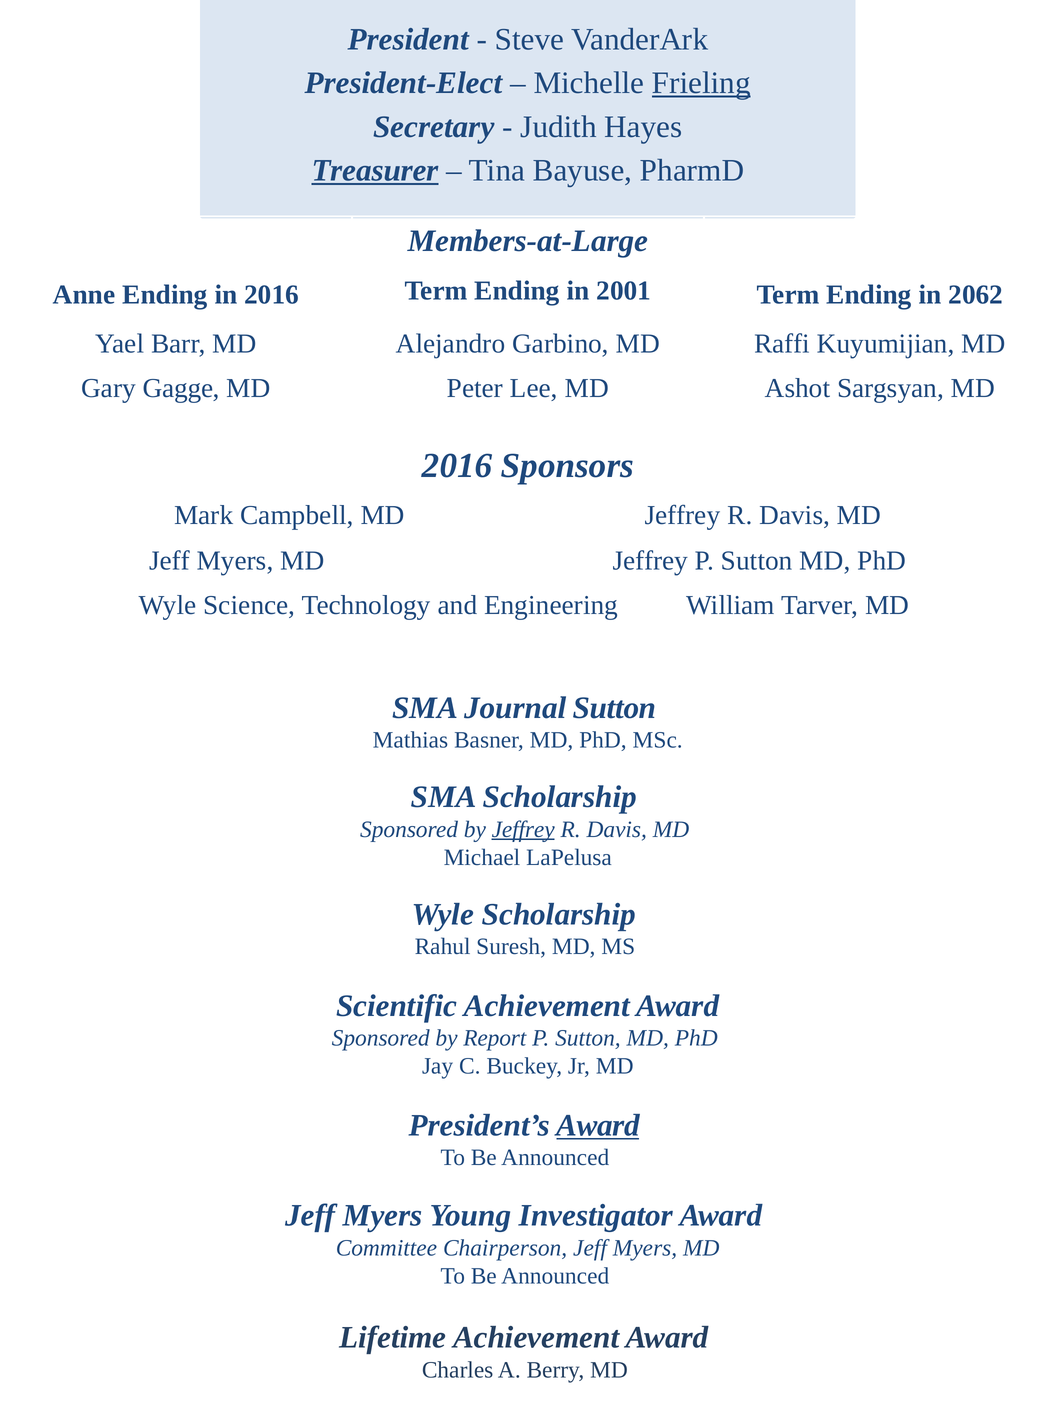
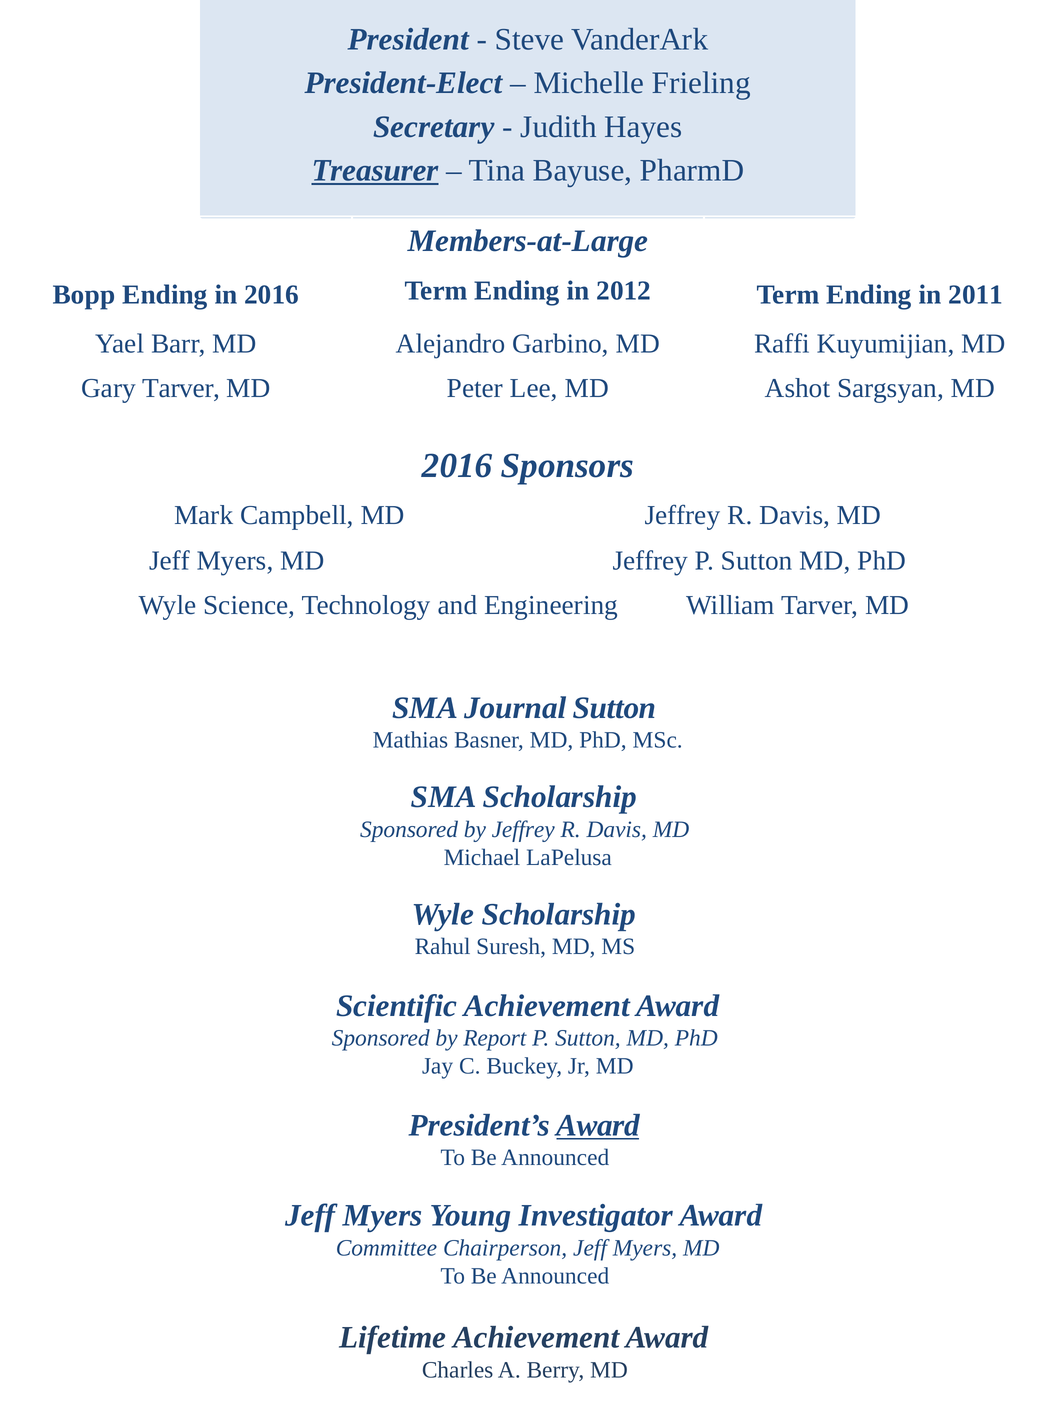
Frieling underline: present -> none
2001: 2001 -> 2012
2062: 2062 -> 2011
Anne: Anne -> Bopp
Gary Gagge: Gagge -> Tarver
Jeffrey at (523, 830) underline: present -> none
